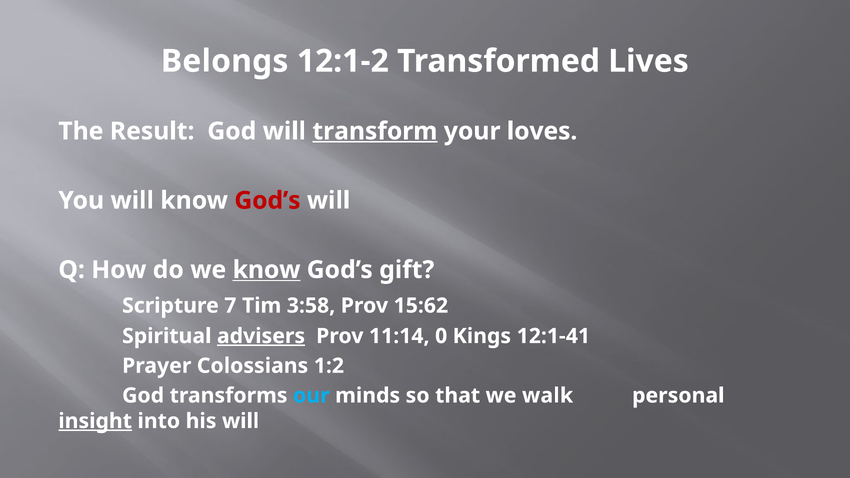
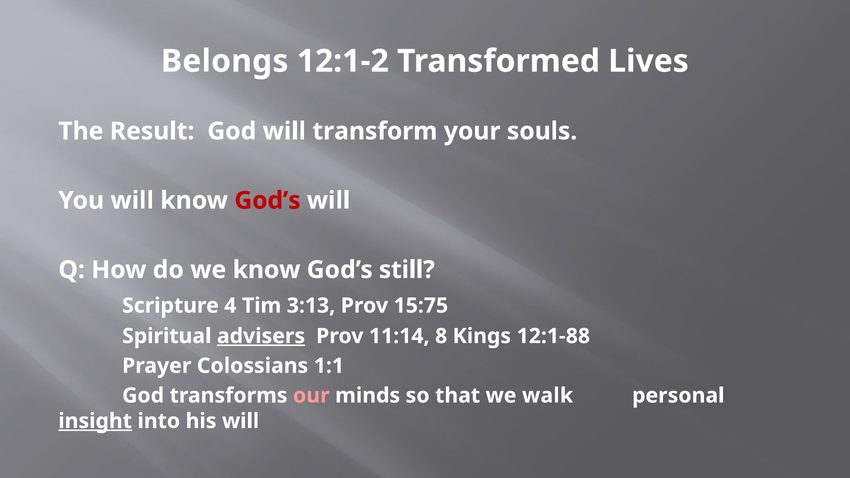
transform underline: present -> none
loves: loves -> souls
know at (267, 270) underline: present -> none
gift: gift -> still
7: 7 -> 4
3:58: 3:58 -> 3:13
15:62: 15:62 -> 15:75
0: 0 -> 8
12:1-41: 12:1-41 -> 12:1-88
1:2: 1:2 -> 1:1
our colour: light blue -> pink
